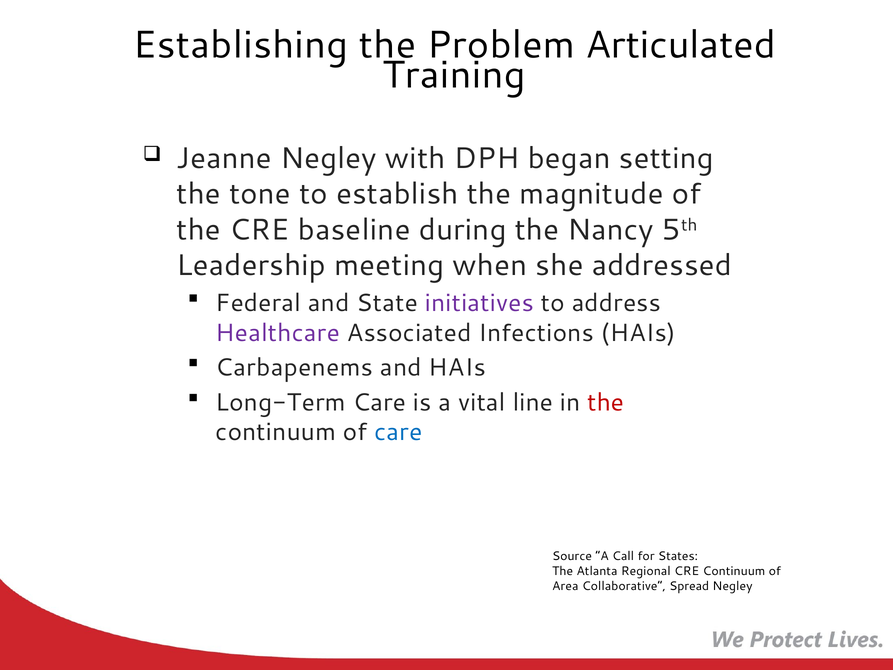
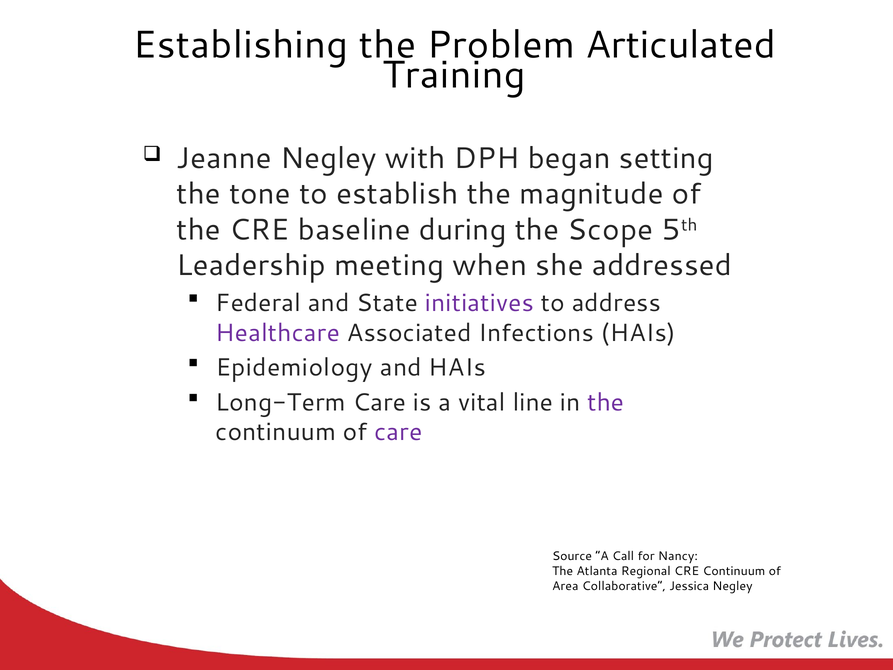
Nancy: Nancy -> Scope
Carbapenems: Carbapenems -> Epidemiology
the at (606, 402) colour: red -> purple
care at (398, 432) colour: blue -> purple
States: States -> Nancy
Spread: Spread -> Jessica
